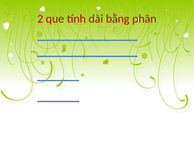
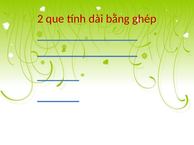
phân: phân -> ghép
